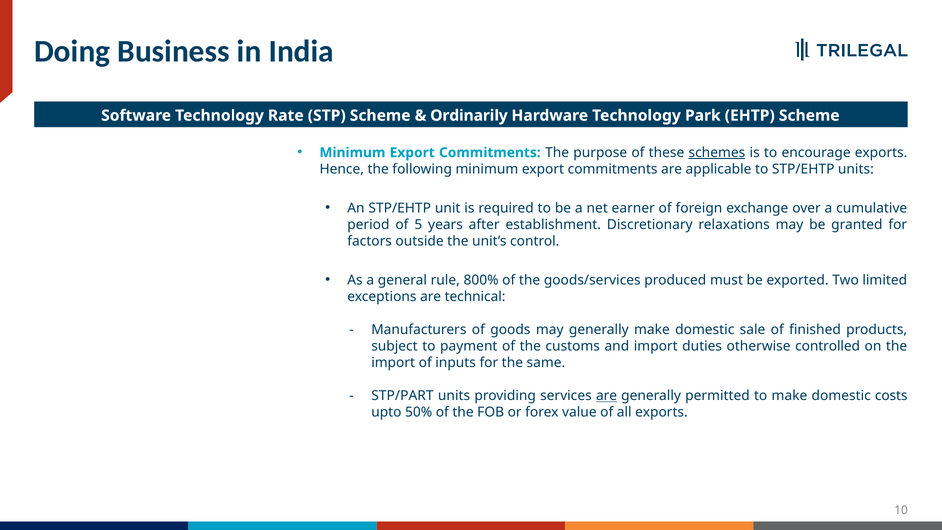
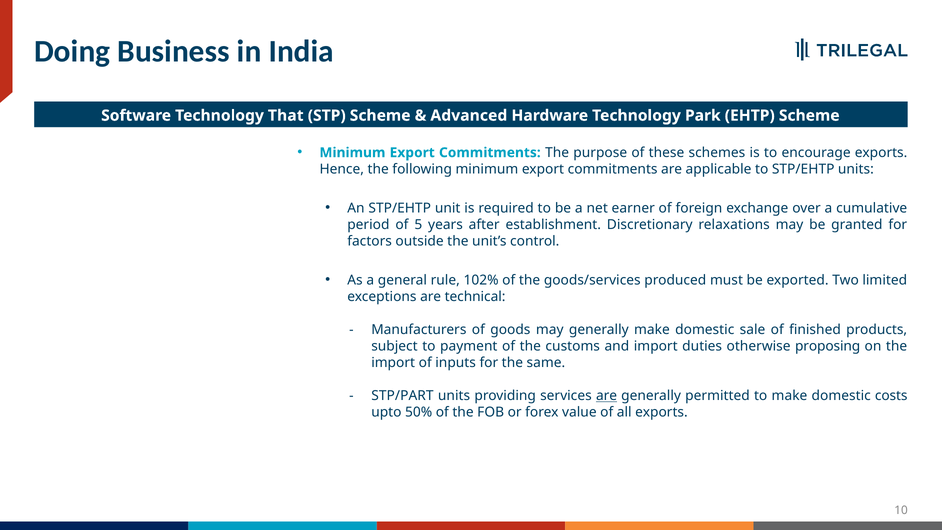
Rate: Rate -> That
Ordinarily: Ordinarily -> Advanced
schemes underline: present -> none
800%: 800% -> 102%
controlled: controlled -> proposing
